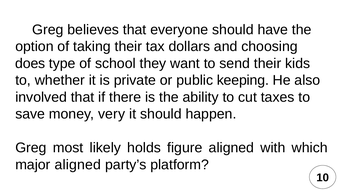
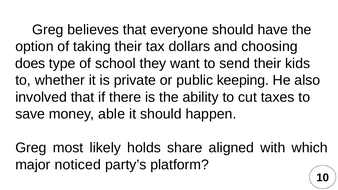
very: very -> able
figure: figure -> share
major aligned: aligned -> noticed
